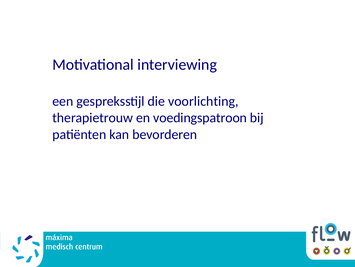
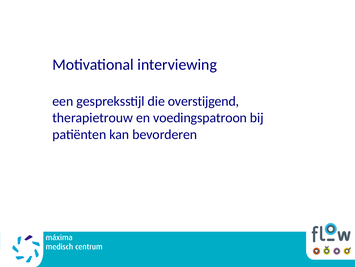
voorlichting: voorlichting -> overstijgend
